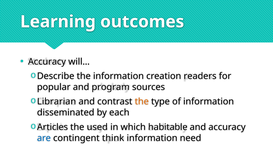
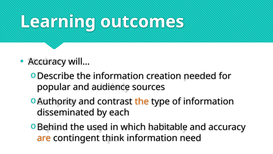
readers: readers -> needed
program: program -> audience
Librarian: Librarian -> Authority
Articles: Articles -> Behind
are colour: blue -> orange
